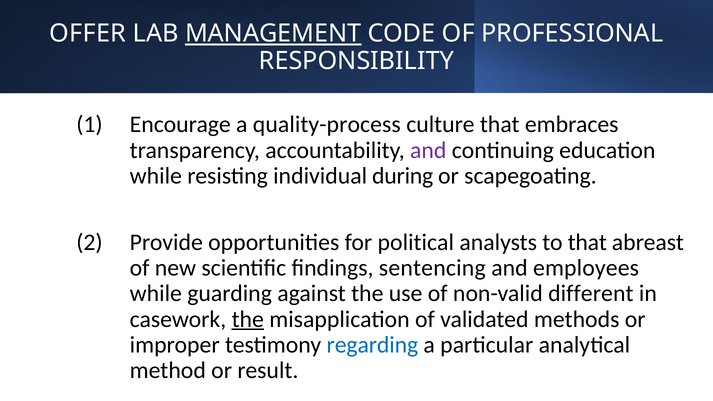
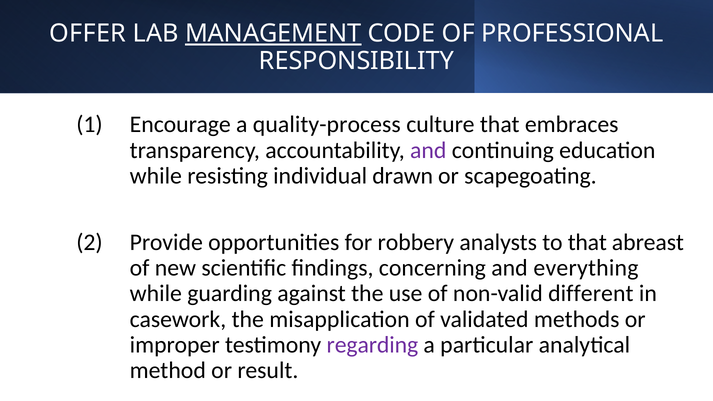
during: during -> drawn
political: political -> robbery
sentencing: sentencing -> concerning
employees: employees -> everything
the at (248, 319) underline: present -> none
regarding colour: blue -> purple
